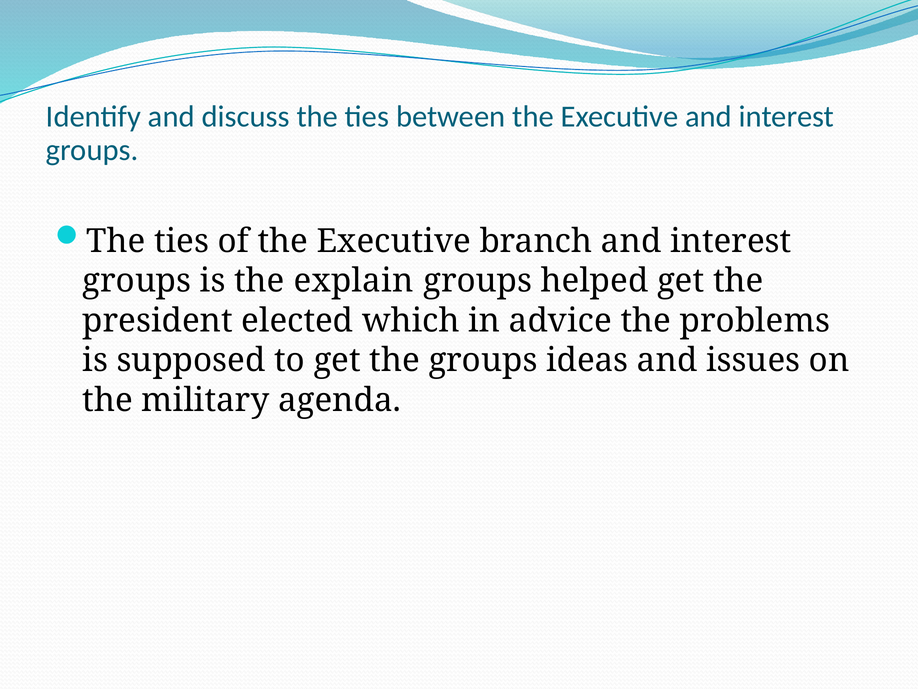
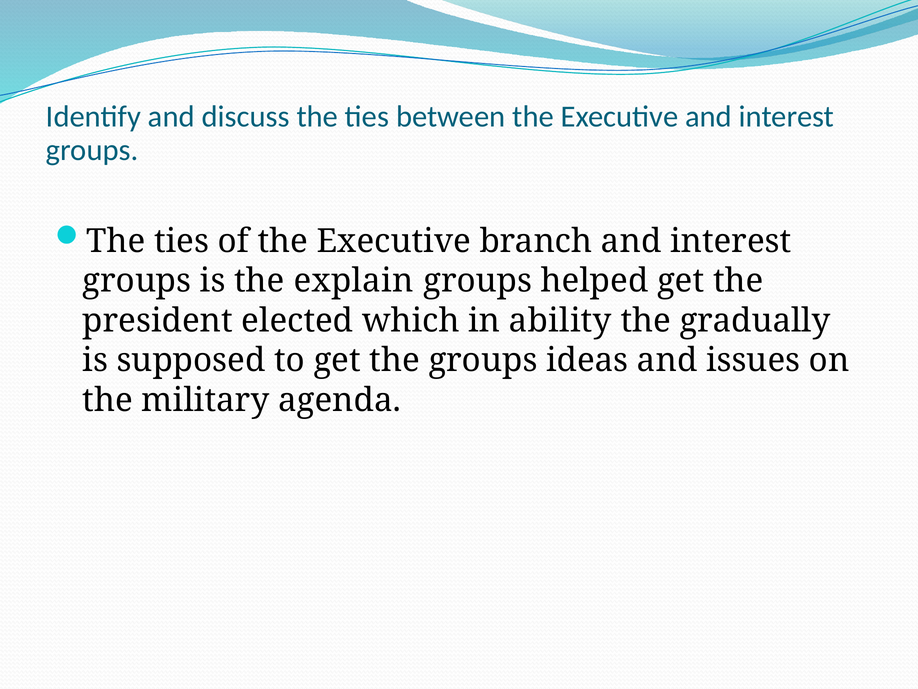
advice: advice -> ability
problems: problems -> gradually
